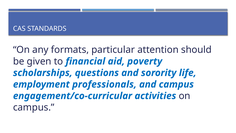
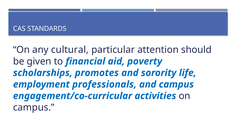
formats: formats -> cultural
questions: questions -> promotes
